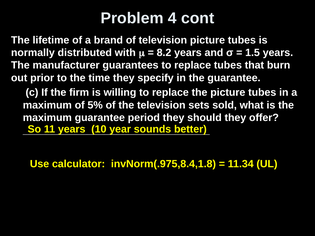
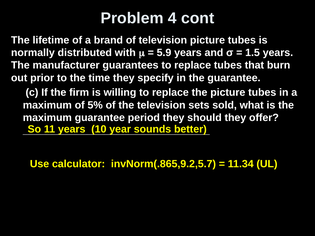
8.2: 8.2 -> 5.9
invNorm(.975,8.4,1.8: invNorm(.975,8.4,1.8 -> invNorm(.865,9.2,5.7
